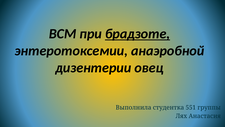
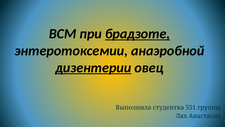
дизентерии underline: none -> present
